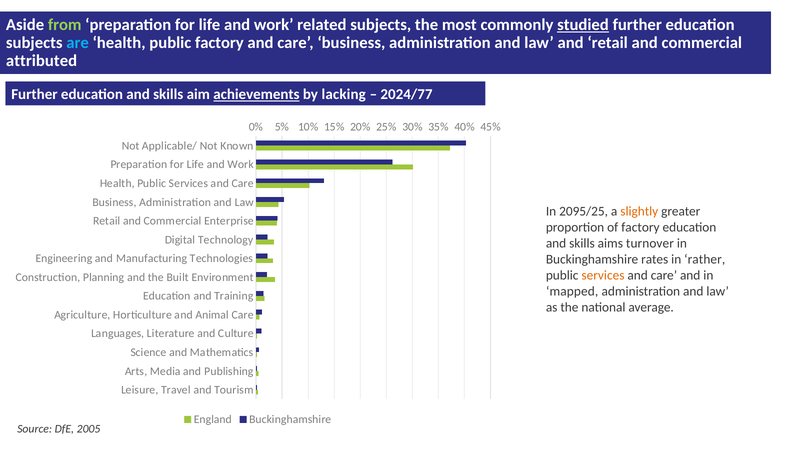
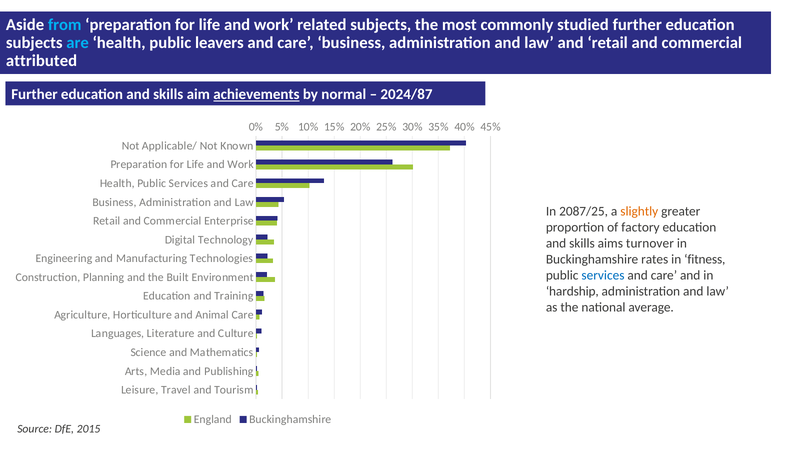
from colour: light green -> light blue
studied underline: present -> none
public factory: factory -> leavers
lacking: lacking -> normal
2024/77: 2024/77 -> 2024/87
2095/25: 2095/25 -> 2087/25
rather: rather -> fitness
services at (603, 275) colour: orange -> blue
mapped: mapped -> hardship
2005: 2005 -> 2015
